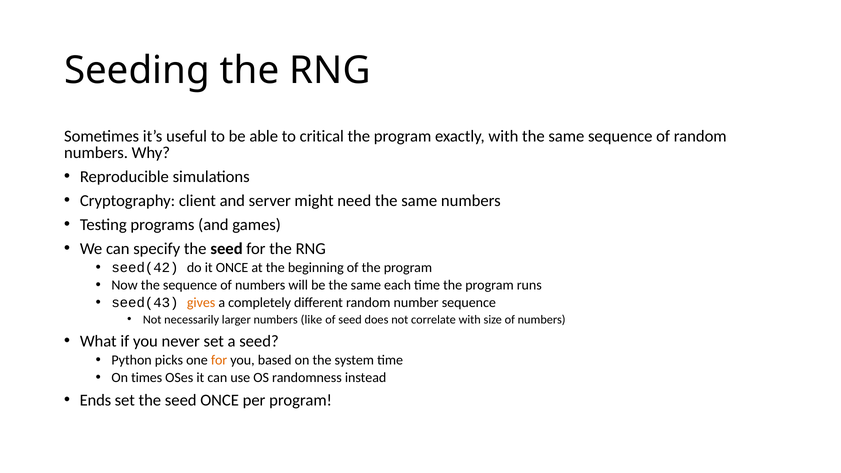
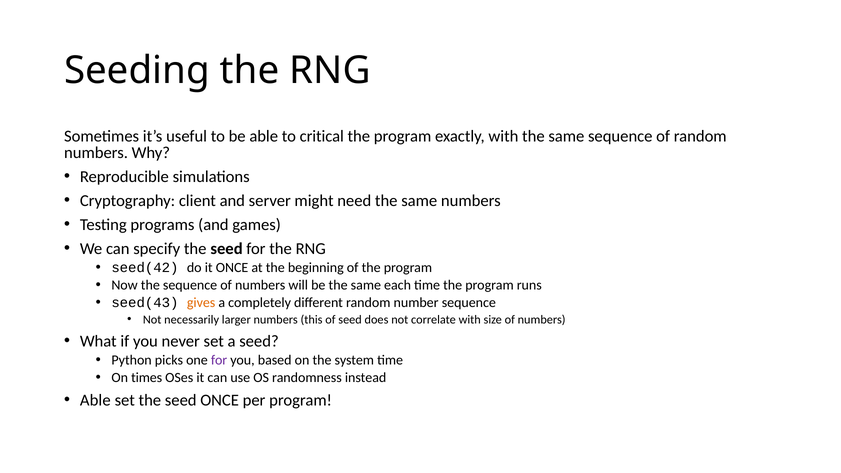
like: like -> this
for at (219, 360) colour: orange -> purple
Ends at (95, 400): Ends -> Able
